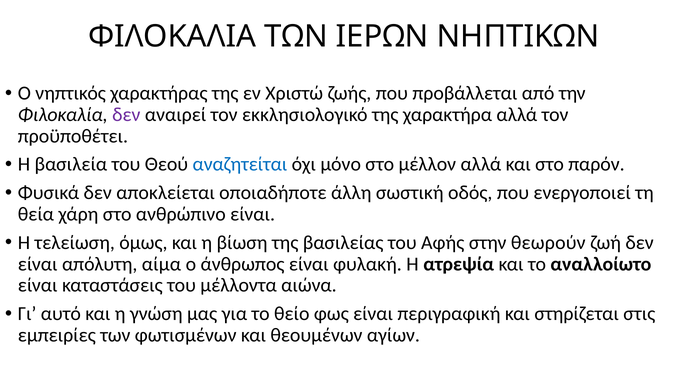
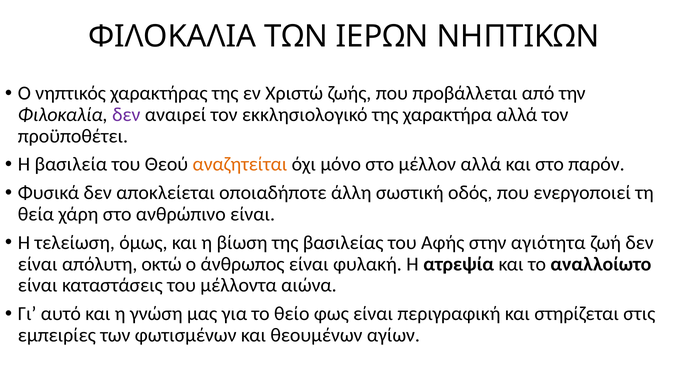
αναζητείται colour: blue -> orange
θεωρούν: θεωρούν -> αγιότητα
αίμα: αίμα -> οκτώ
